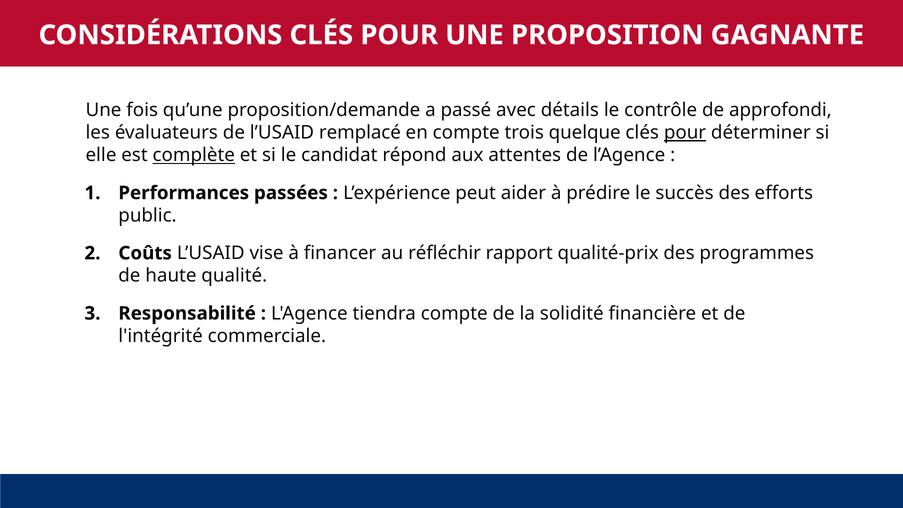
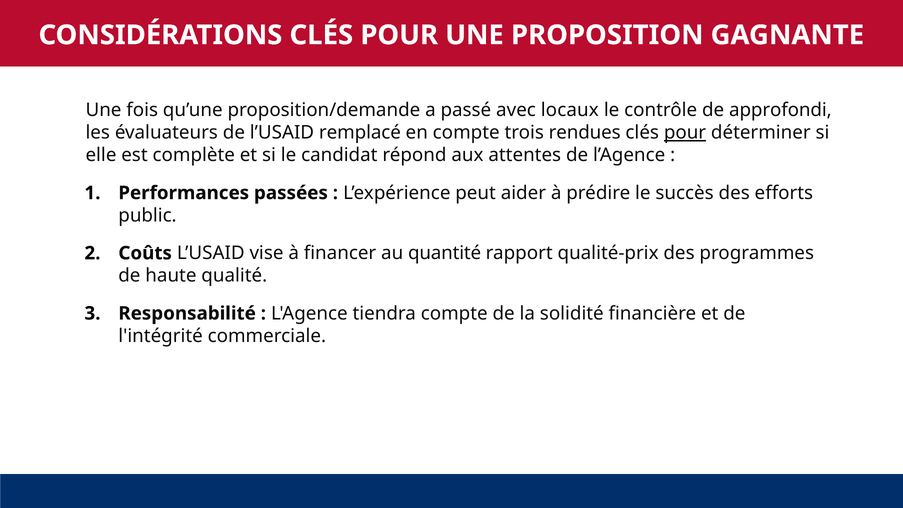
détails: détails -> locaux
quelque: quelque -> rendues
complète underline: present -> none
réfléchir: réfléchir -> quantité
